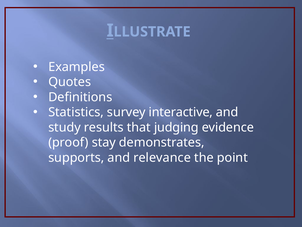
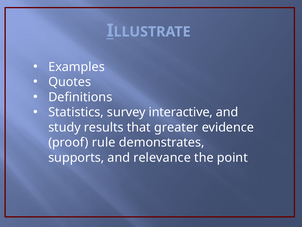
judging: judging -> greater
stay: stay -> rule
